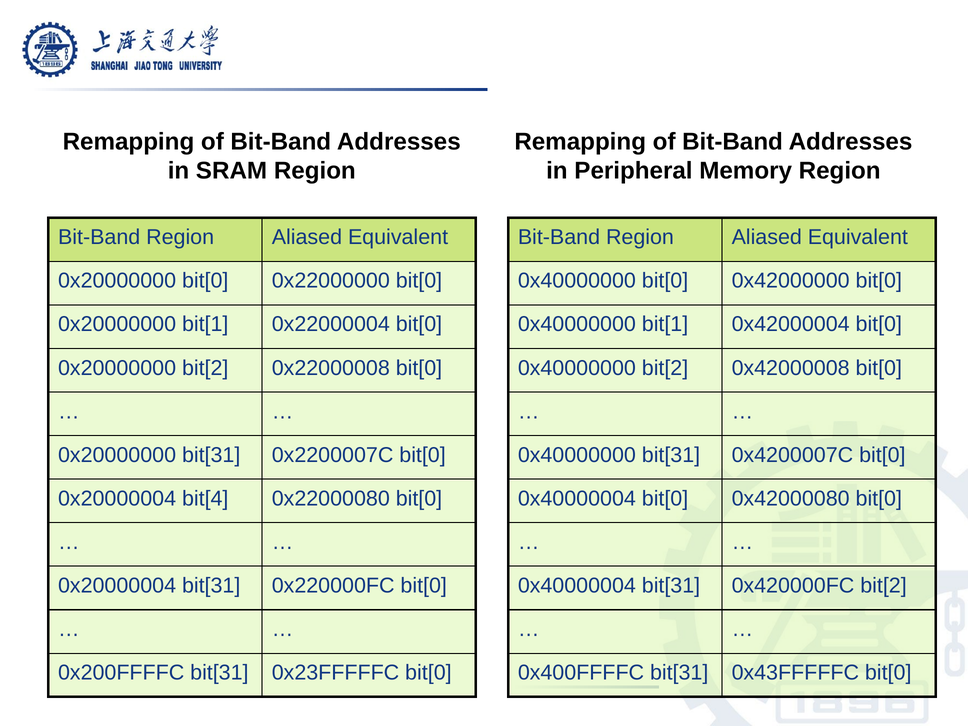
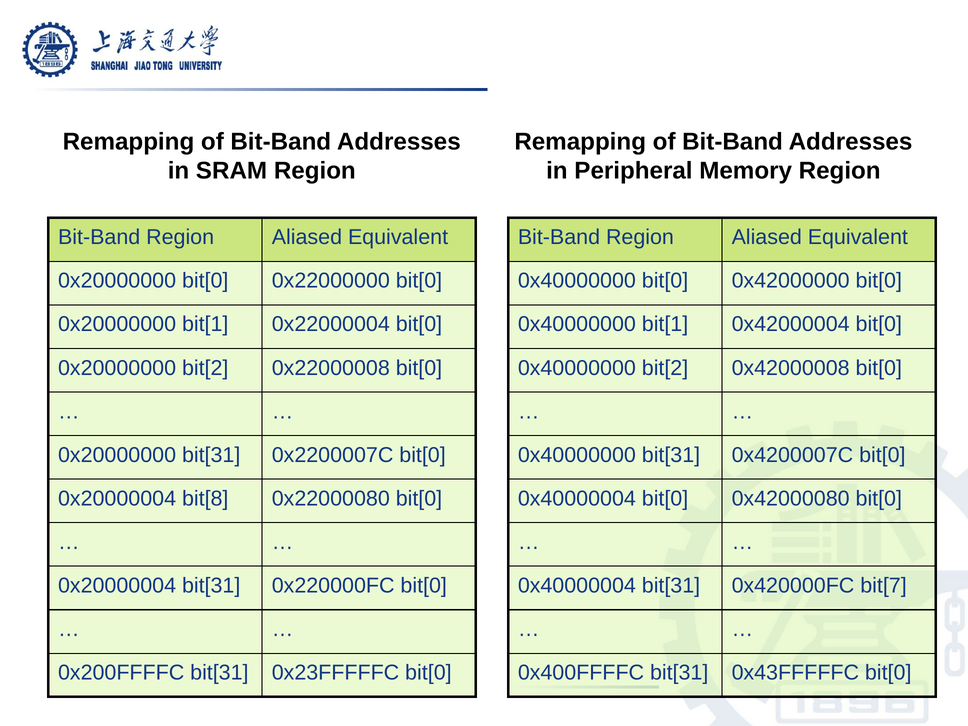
bit[4: bit[4 -> bit[8
0x420000FC bit[2: bit[2 -> bit[7
